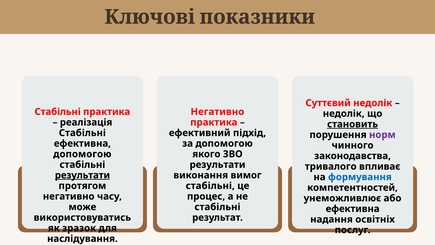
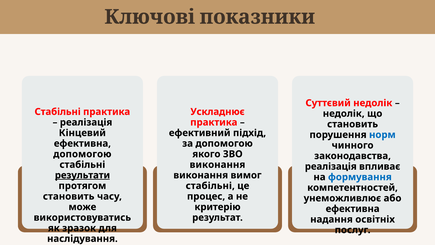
Негативно at (217, 112): Негативно -> Ускладнює
становить at (353, 124) underline: present -> none
Стабільні at (82, 133): Стабільні -> Кінцевий
норм colour: purple -> blue
результати at (218, 164): результати -> виконання
тривалого at (331, 166): тривалого -> реалізація
негативно at (69, 196): негативно -> становить
стабільні at (217, 207): стабільні -> критерію
